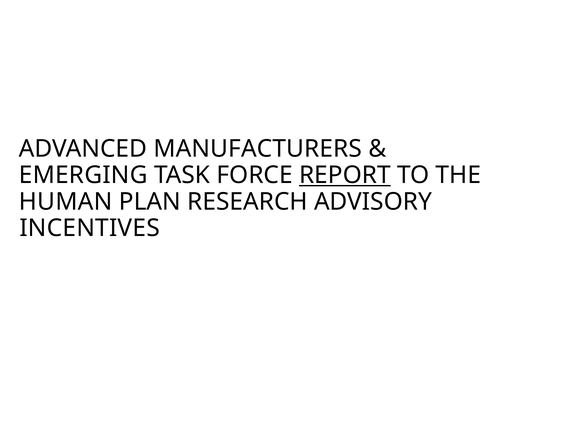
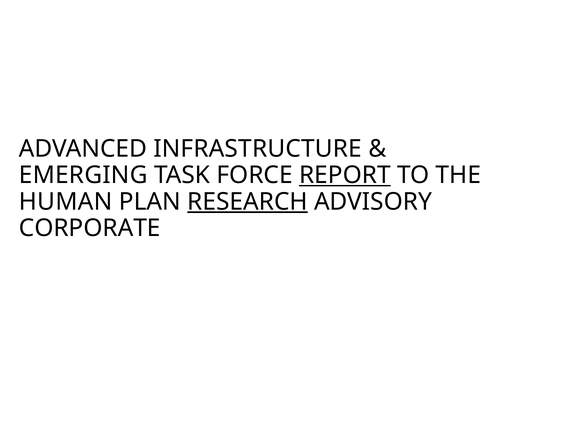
MANUFACTURERS: MANUFACTURERS -> INFRASTRUCTURE
RESEARCH underline: none -> present
INCENTIVES: INCENTIVES -> CORPORATE
